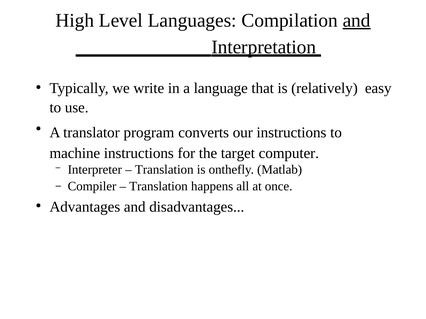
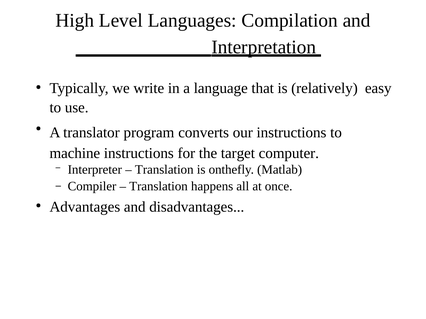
and at (357, 20) underline: present -> none
